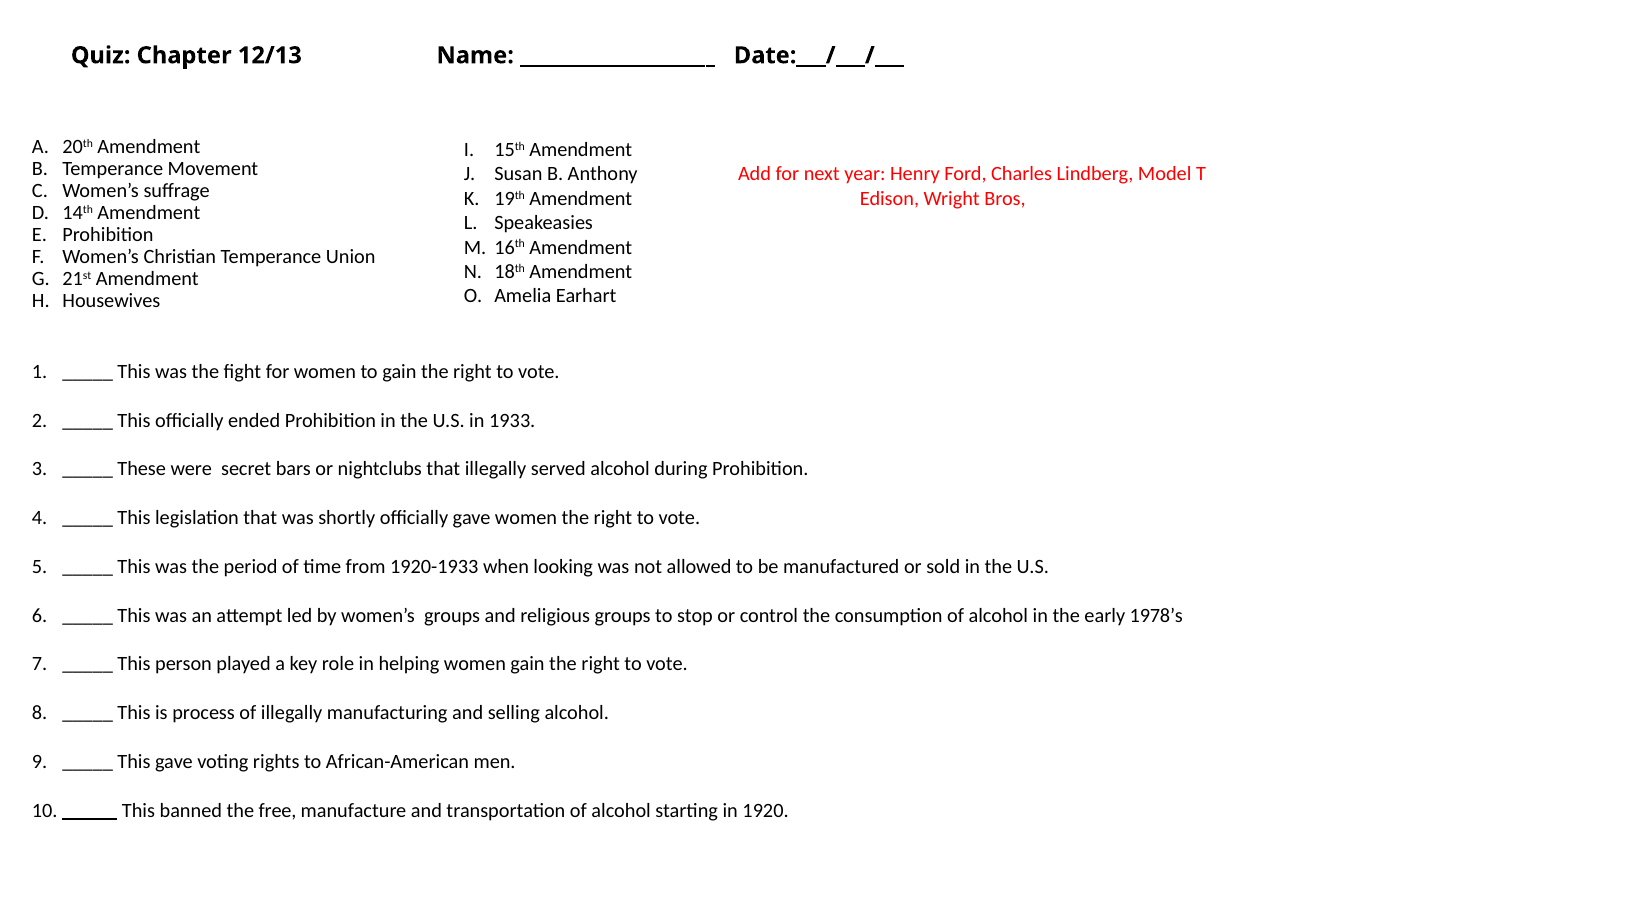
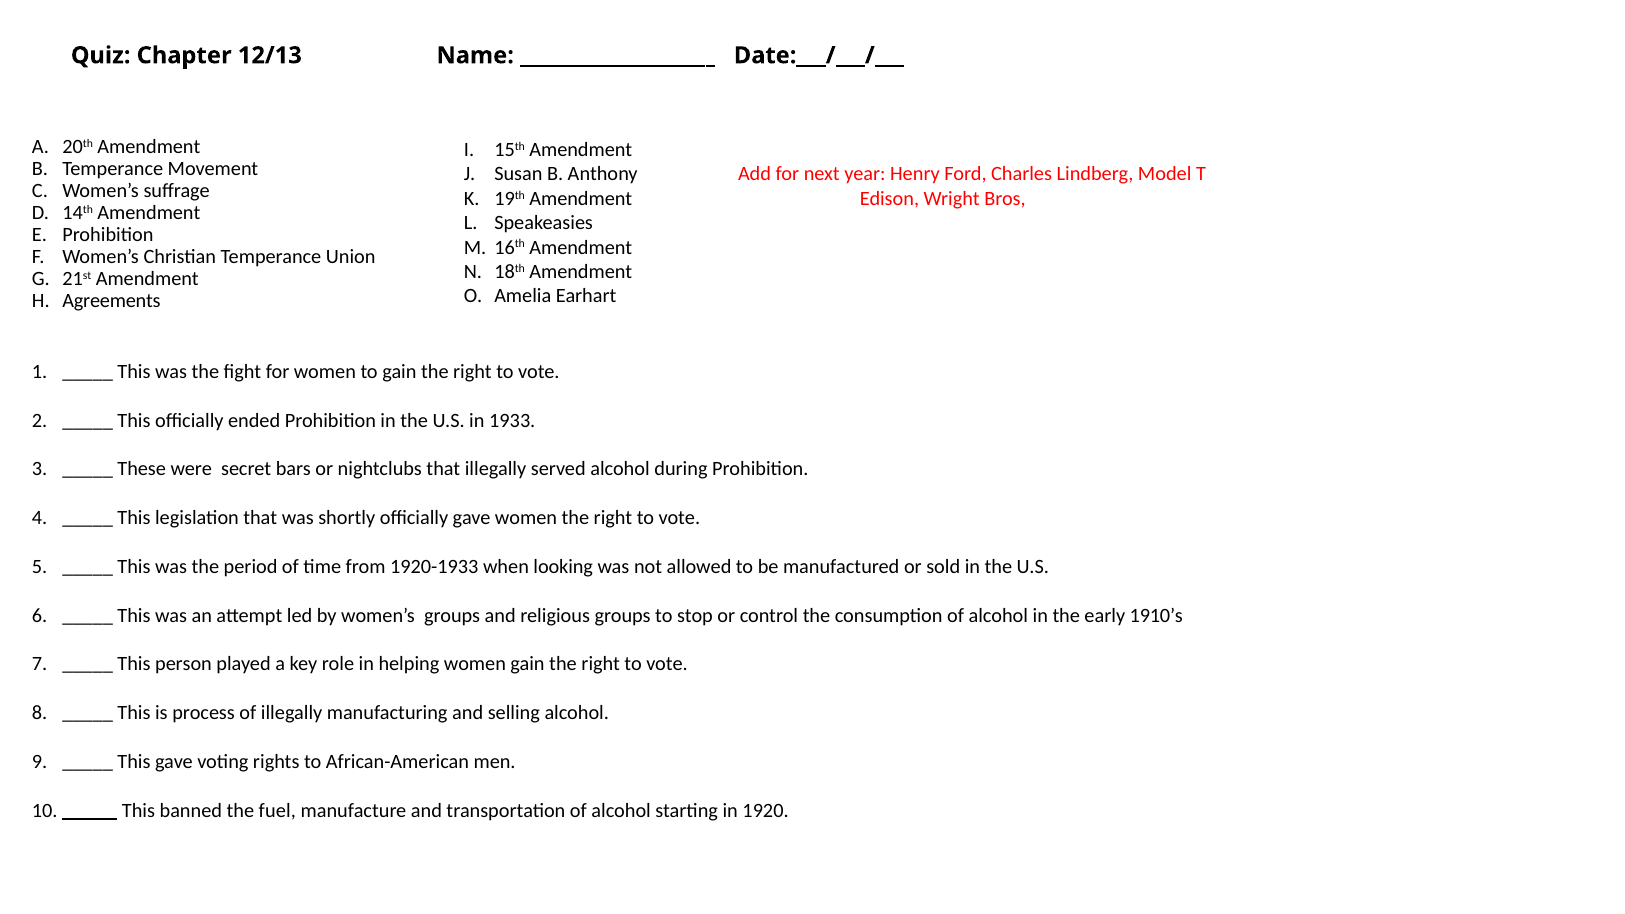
Housewives: Housewives -> Agreements
1978’s: 1978’s -> 1910’s
free: free -> fuel
